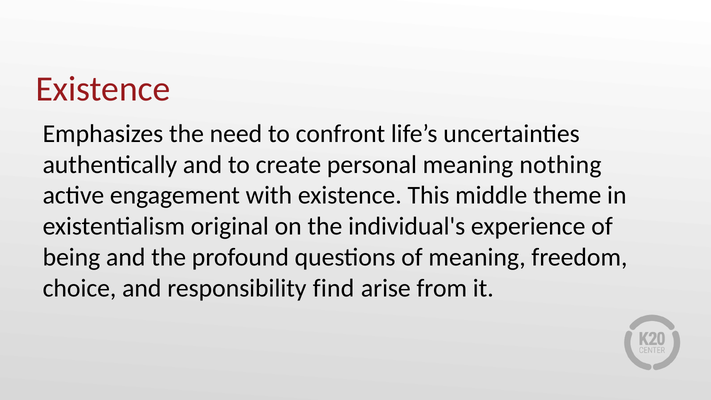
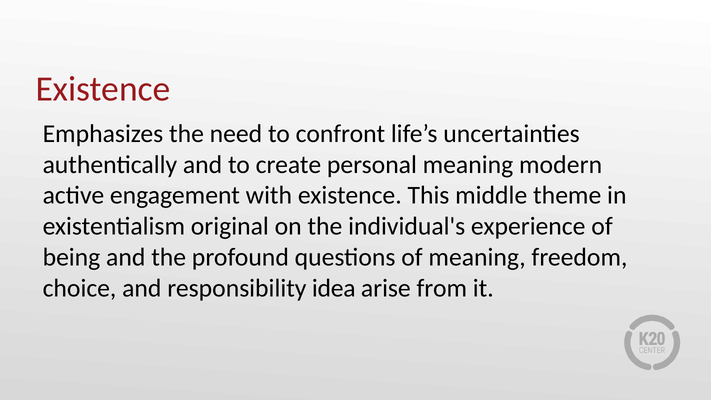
nothing: nothing -> modern
find: find -> idea
